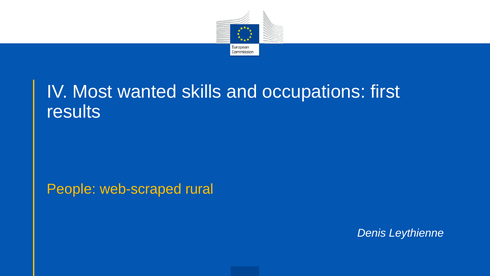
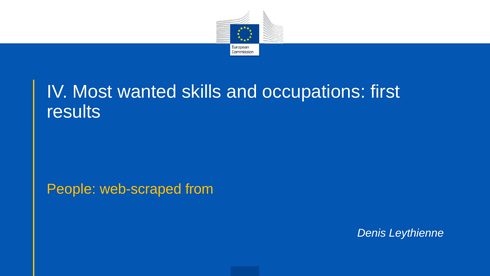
rural: rural -> from
